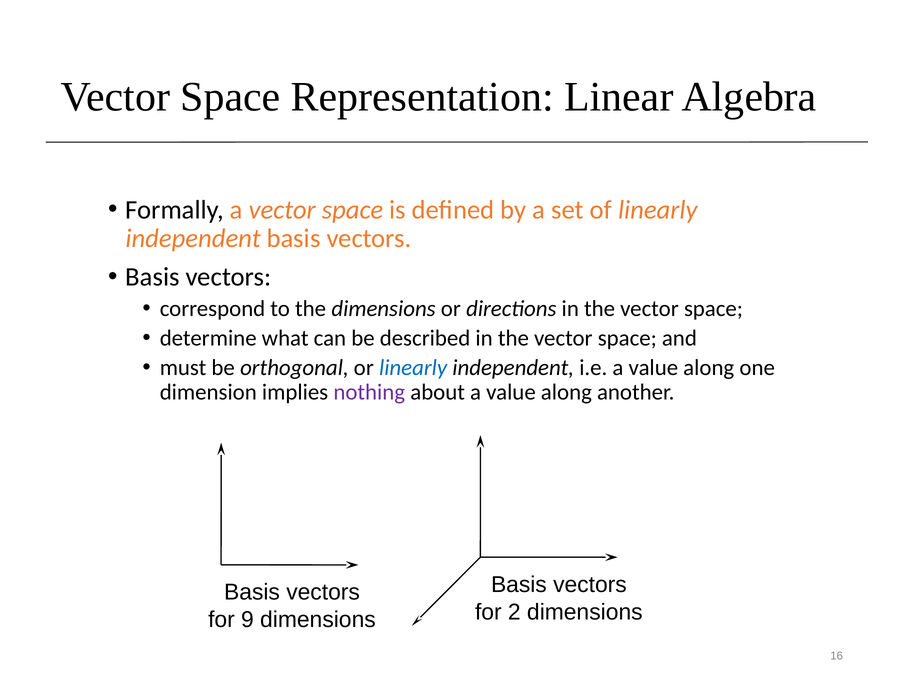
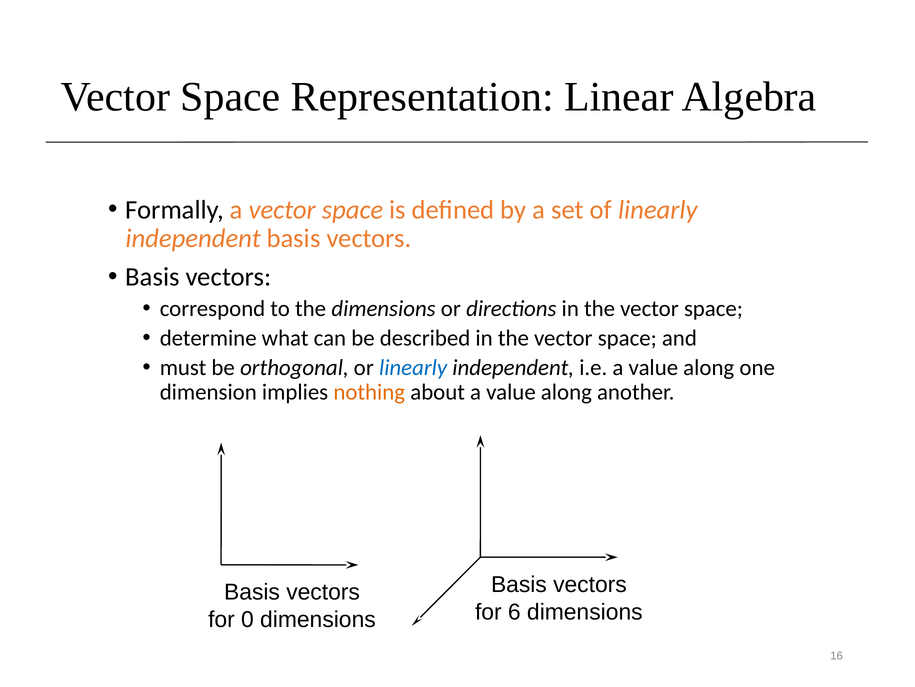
nothing colour: purple -> orange
2: 2 -> 6
9: 9 -> 0
